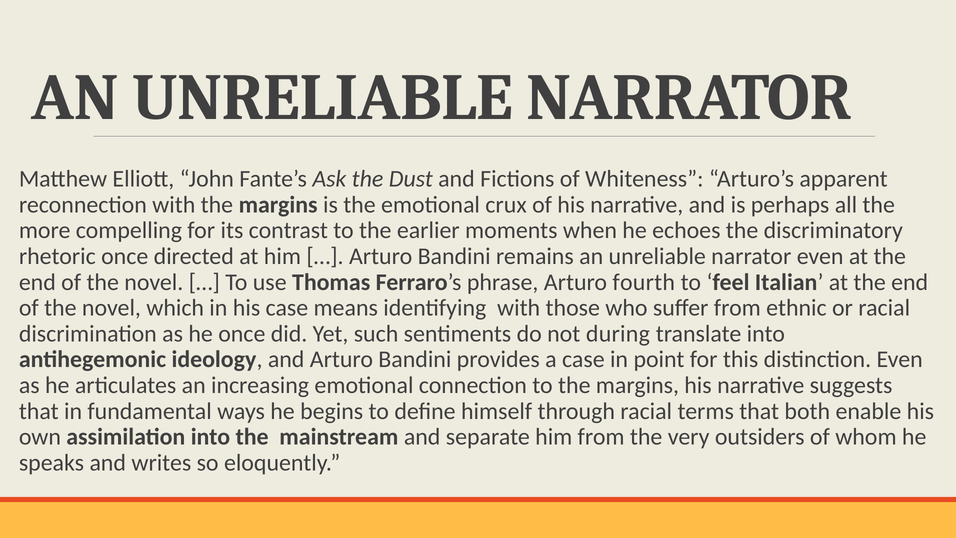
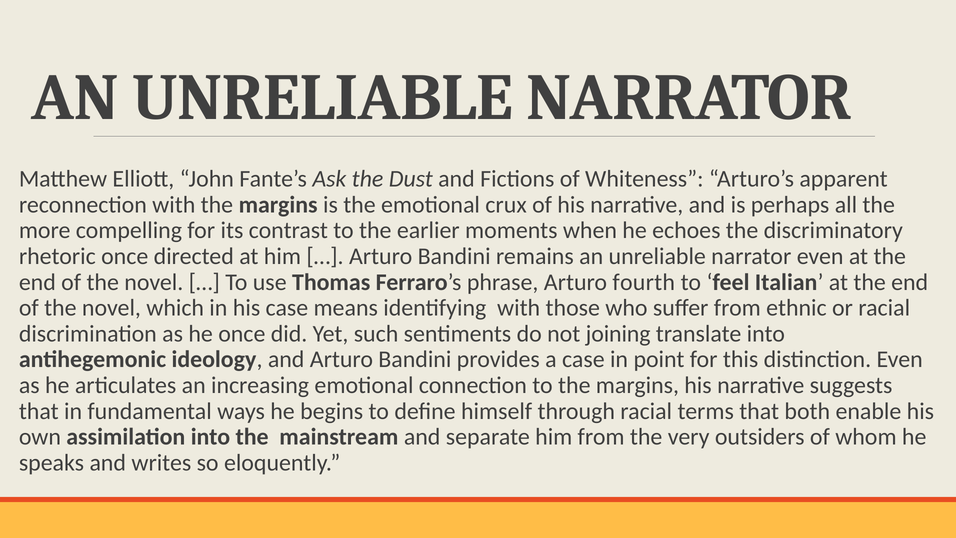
during: during -> joining
